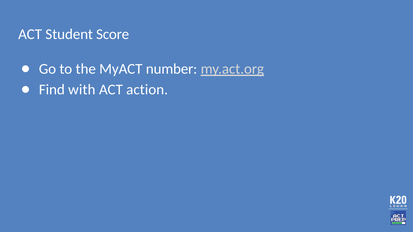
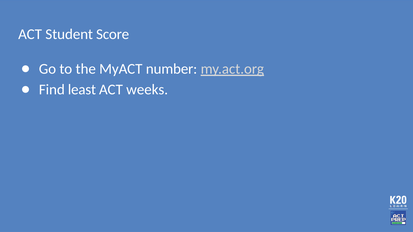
with: with -> least
action: action -> weeks
